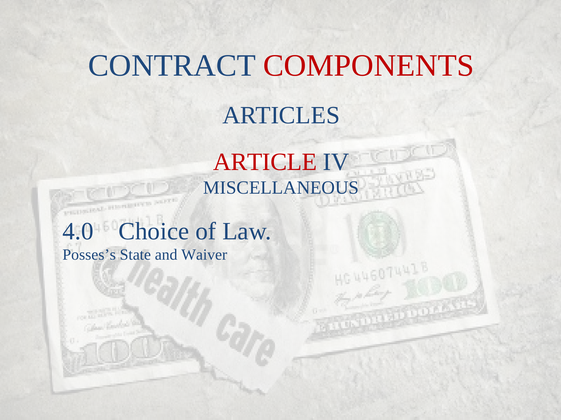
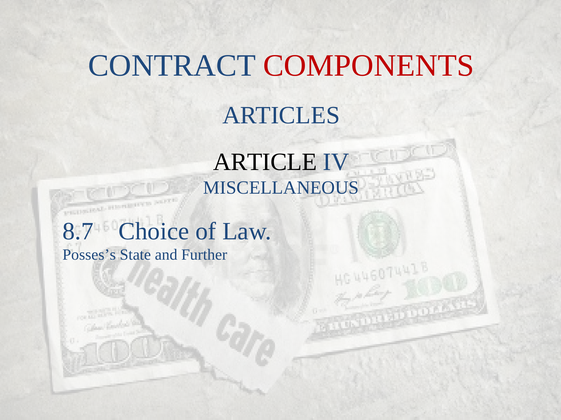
ARTICLE colour: red -> black
4.0: 4.0 -> 8.7
Waiver: Waiver -> Further
